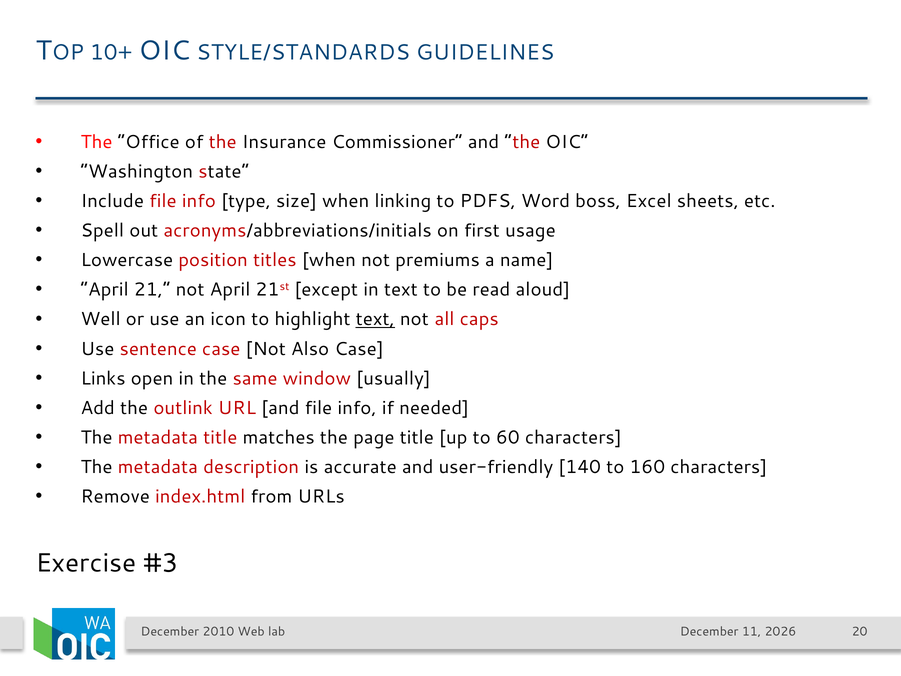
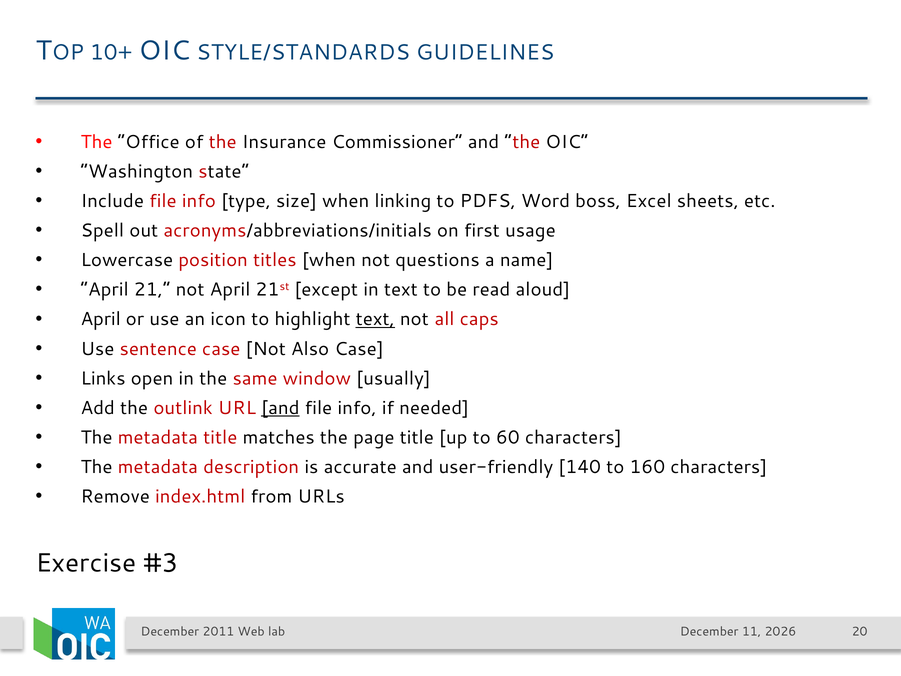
premiums: premiums -> questions
Well at (101, 319): Well -> April
and at (280, 408) underline: none -> present
2010: 2010 -> 2011
